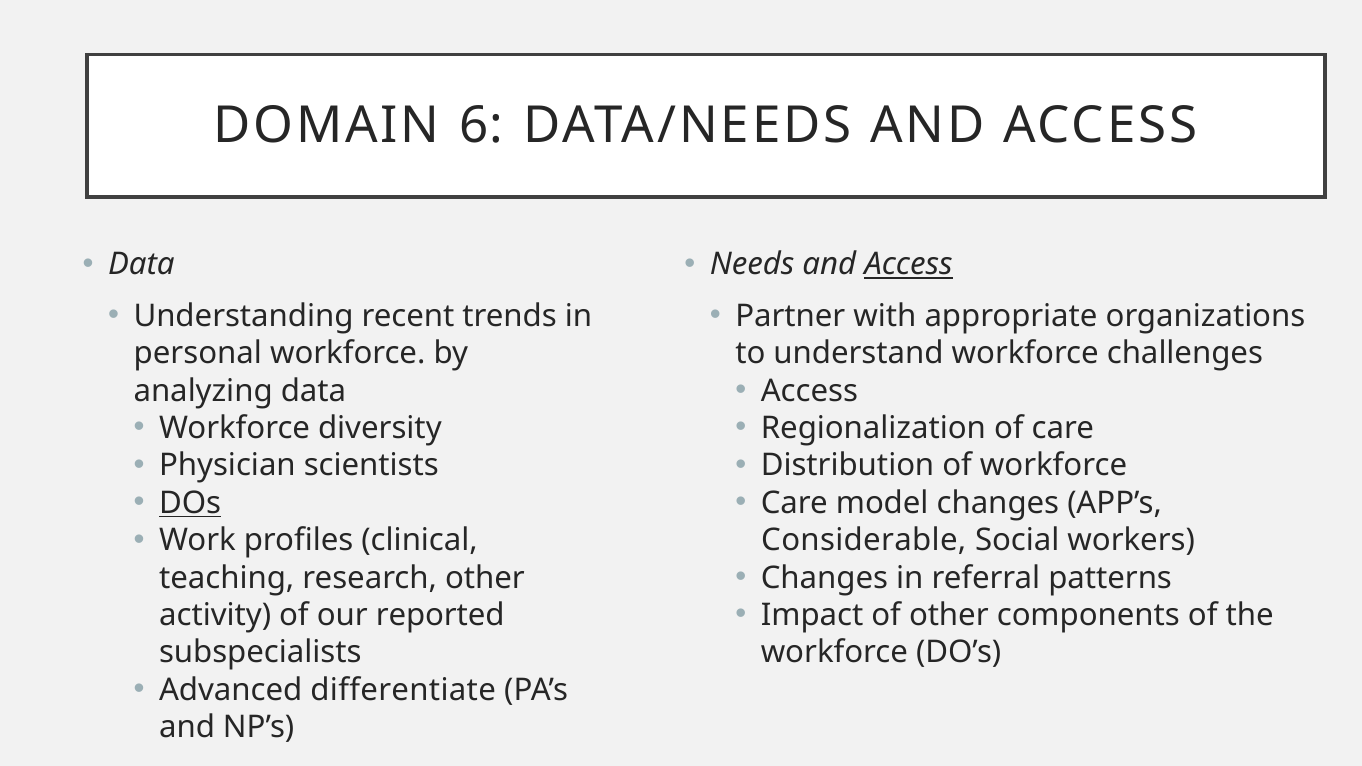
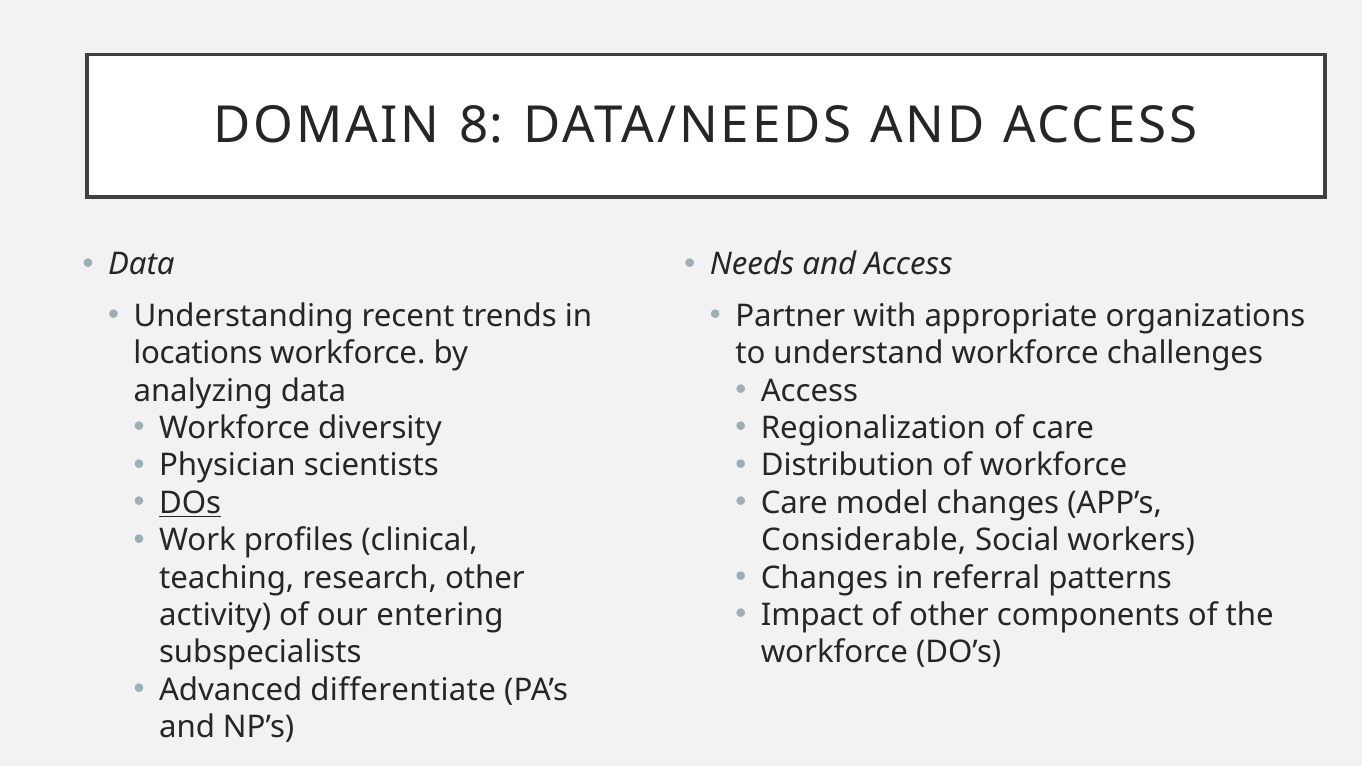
6: 6 -> 8
Access at (908, 265) underline: present -> none
personal: personal -> locations
reported: reported -> entering
